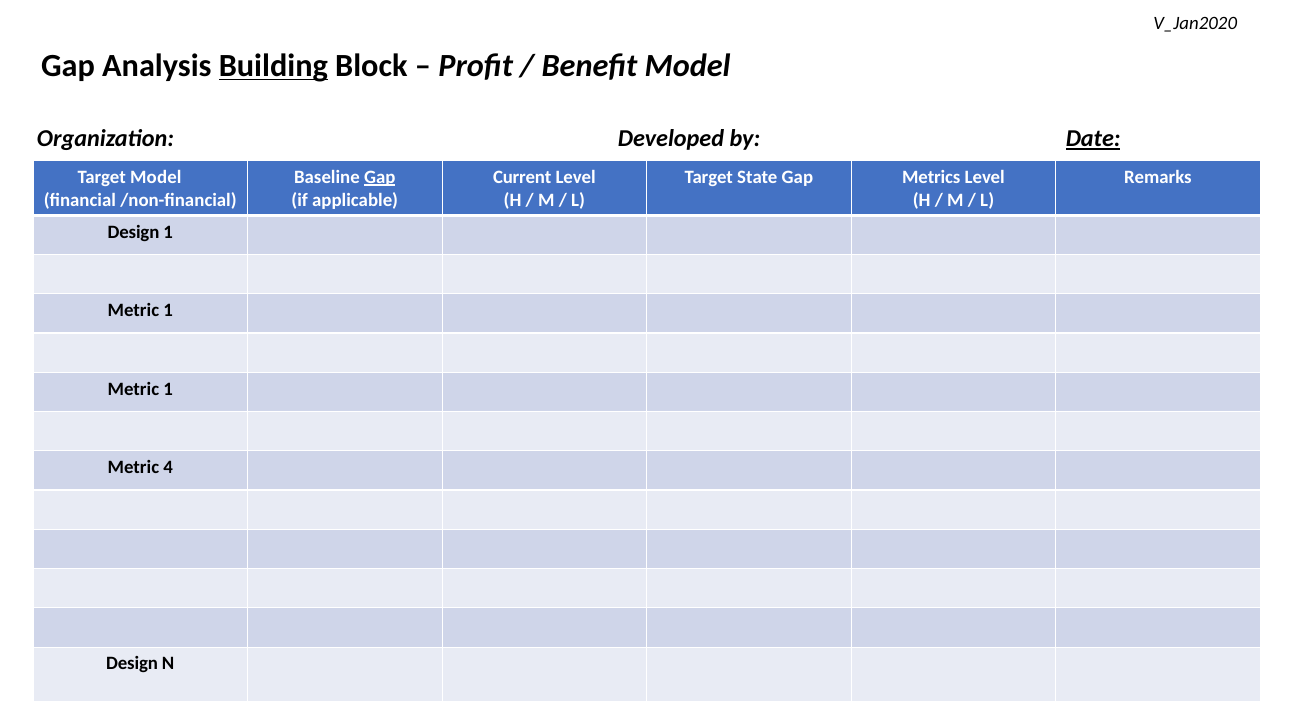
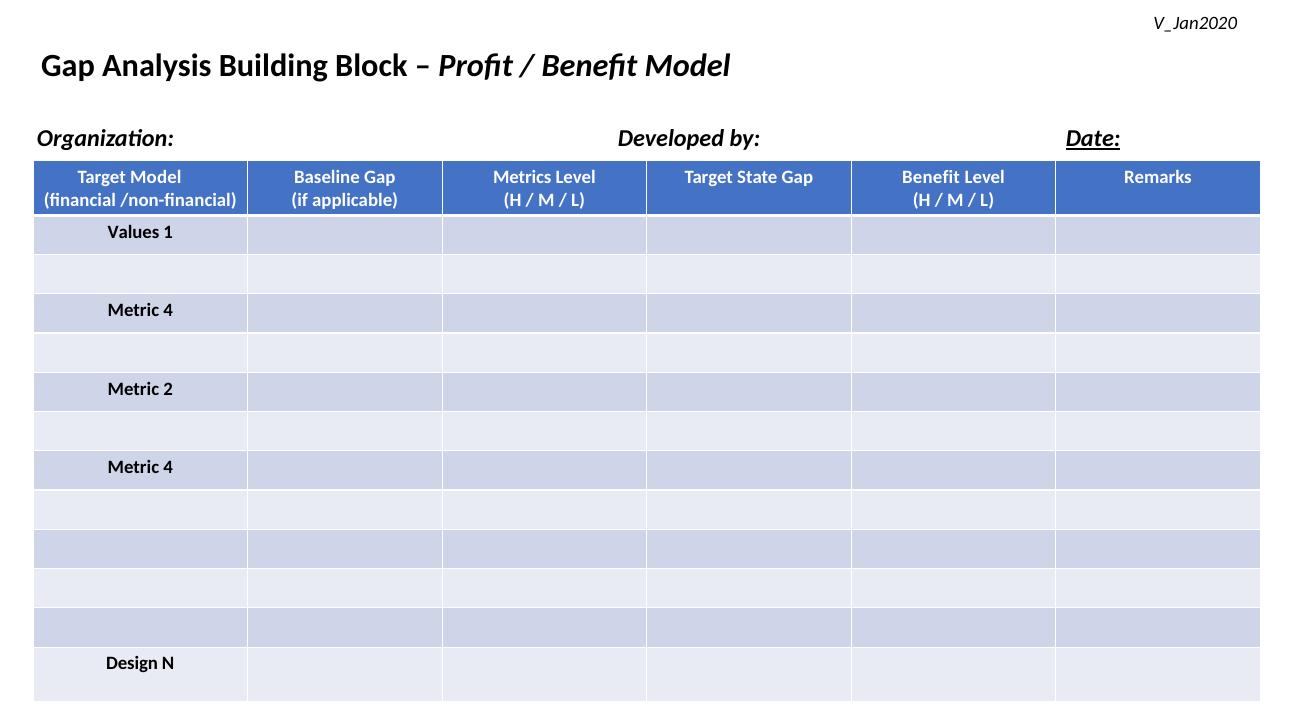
Building underline: present -> none
Gap at (380, 177) underline: present -> none
Current: Current -> Metrics
Gap Metrics: Metrics -> Benefit
Design at (133, 232): Design -> Values
1 at (168, 310): 1 -> 4
1 at (168, 389): 1 -> 2
